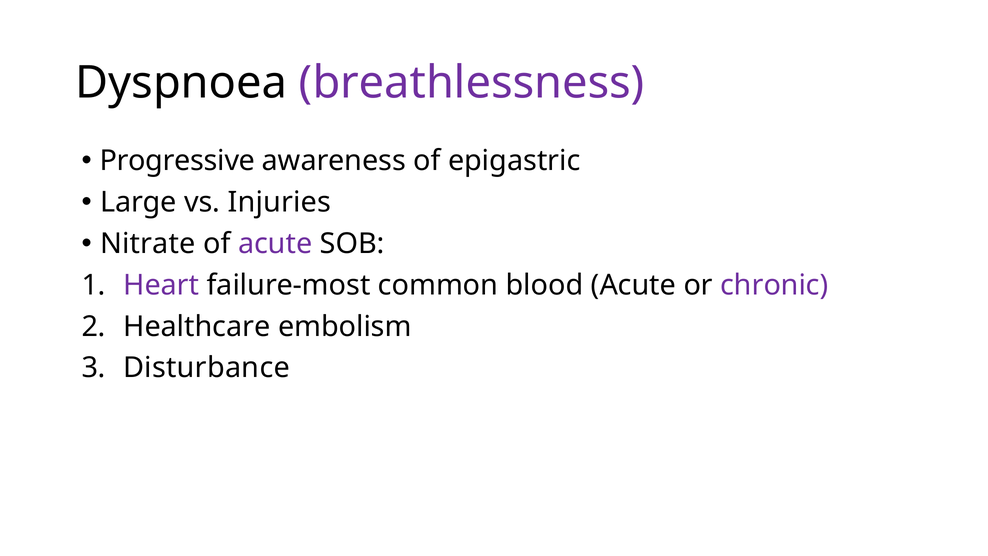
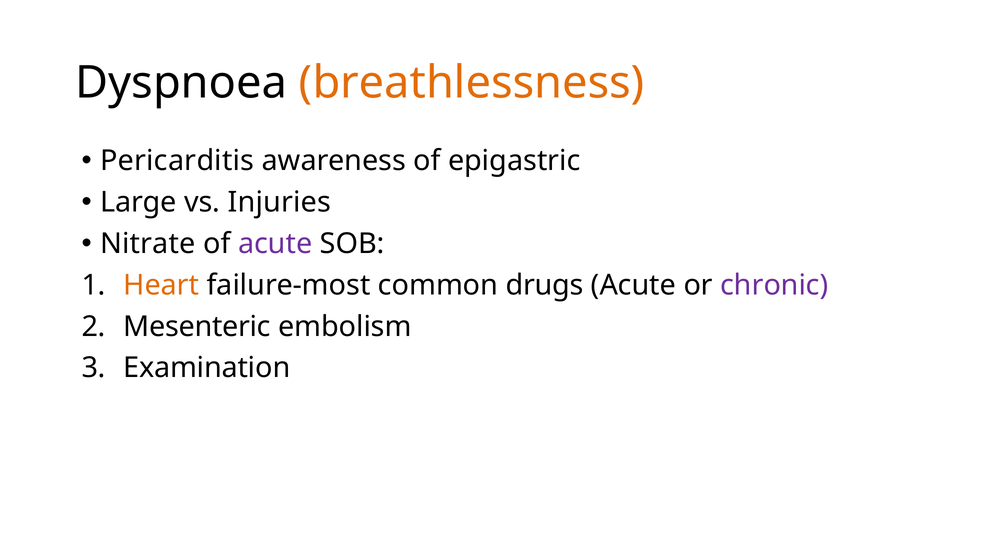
breathlessness colour: purple -> orange
Progressive: Progressive -> Pericarditis
Heart colour: purple -> orange
blood: blood -> drugs
Healthcare: Healthcare -> Mesenteric
Disturbance: Disturbance -> Examination
